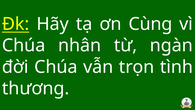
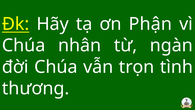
Cùng: Cùng -> Phận
